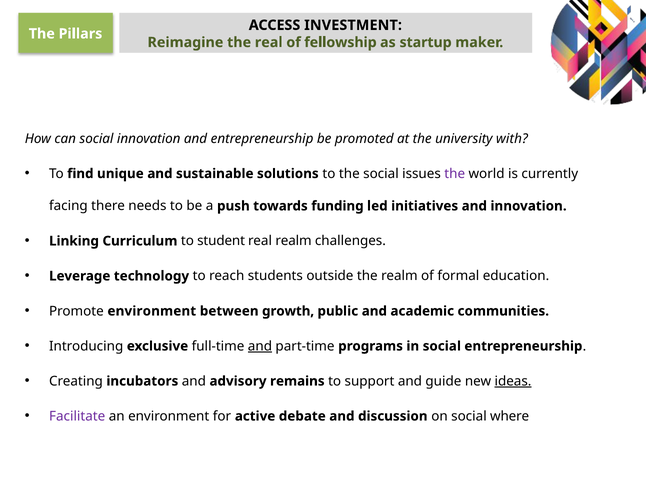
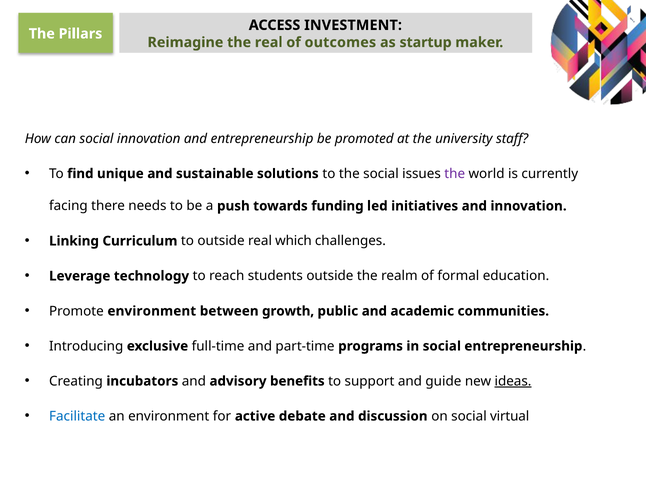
fellowship: fellowship -> outcomes
with: with -> staff
to student: student -> outside
real realm: realm -> which
and at (260, 346) underline: present -> none
remains: remains -> benefits
Facilitate colour: purple -> blue
where: where -> virtual
